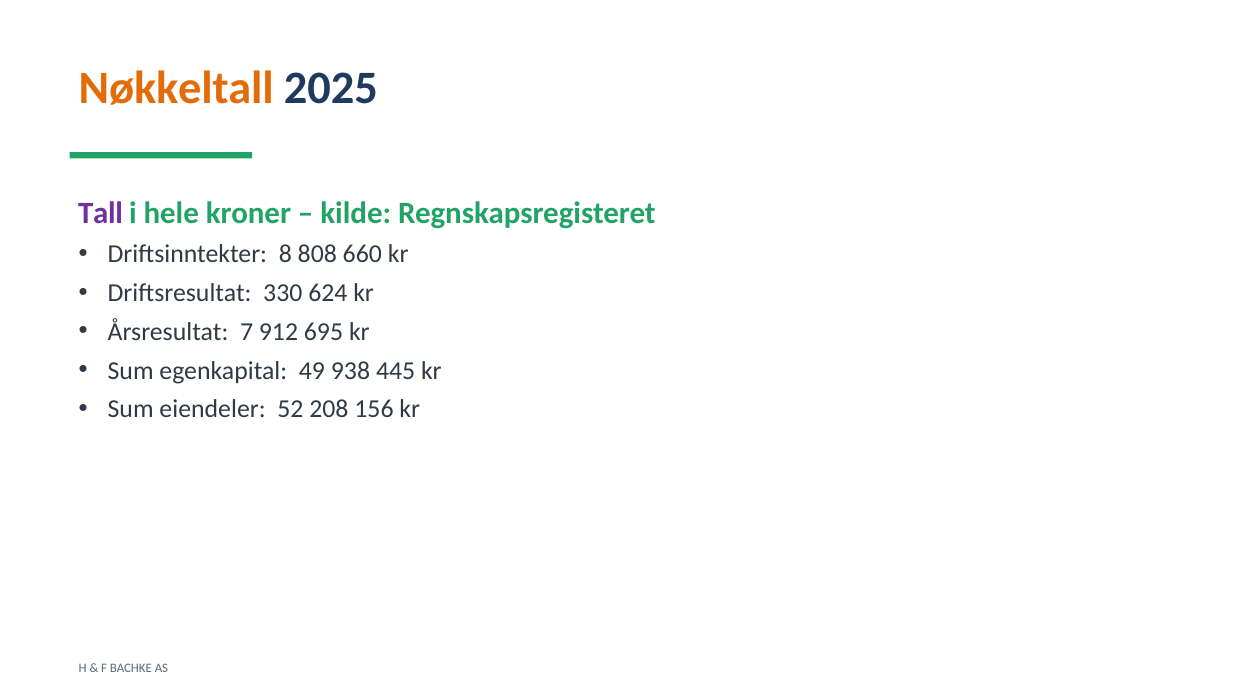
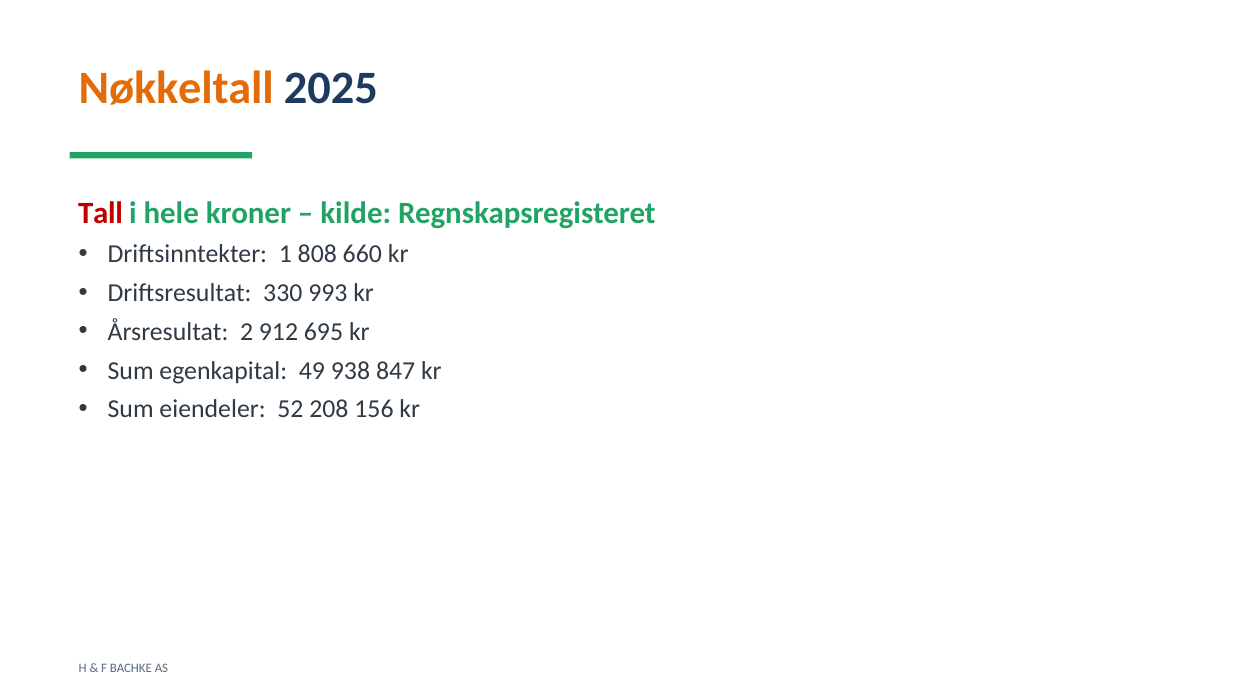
Tall colour: purple -> red
8: 8 -> 1
624: 624 -> 993
7: 7 -> 2
445: 445 -> 847
